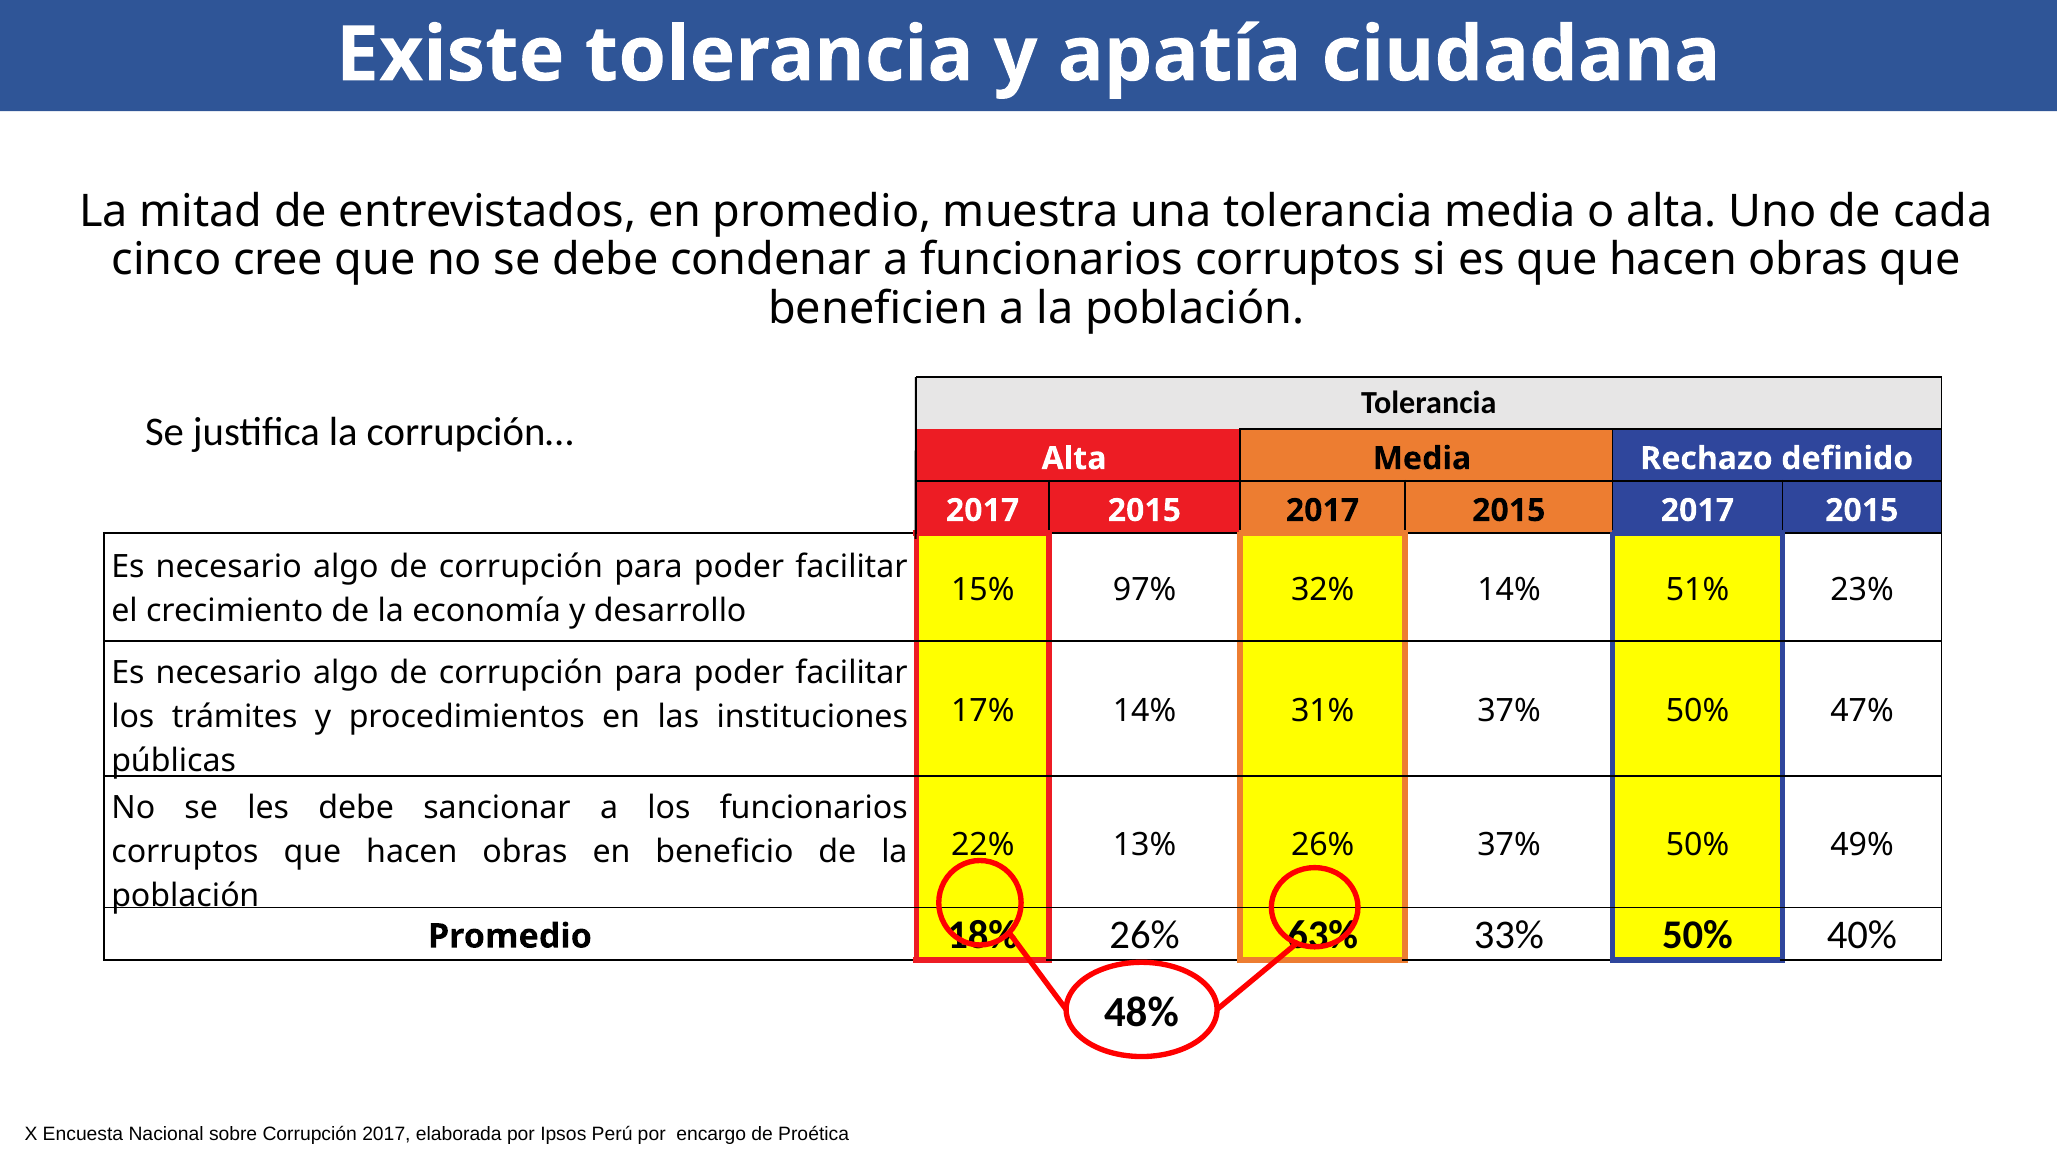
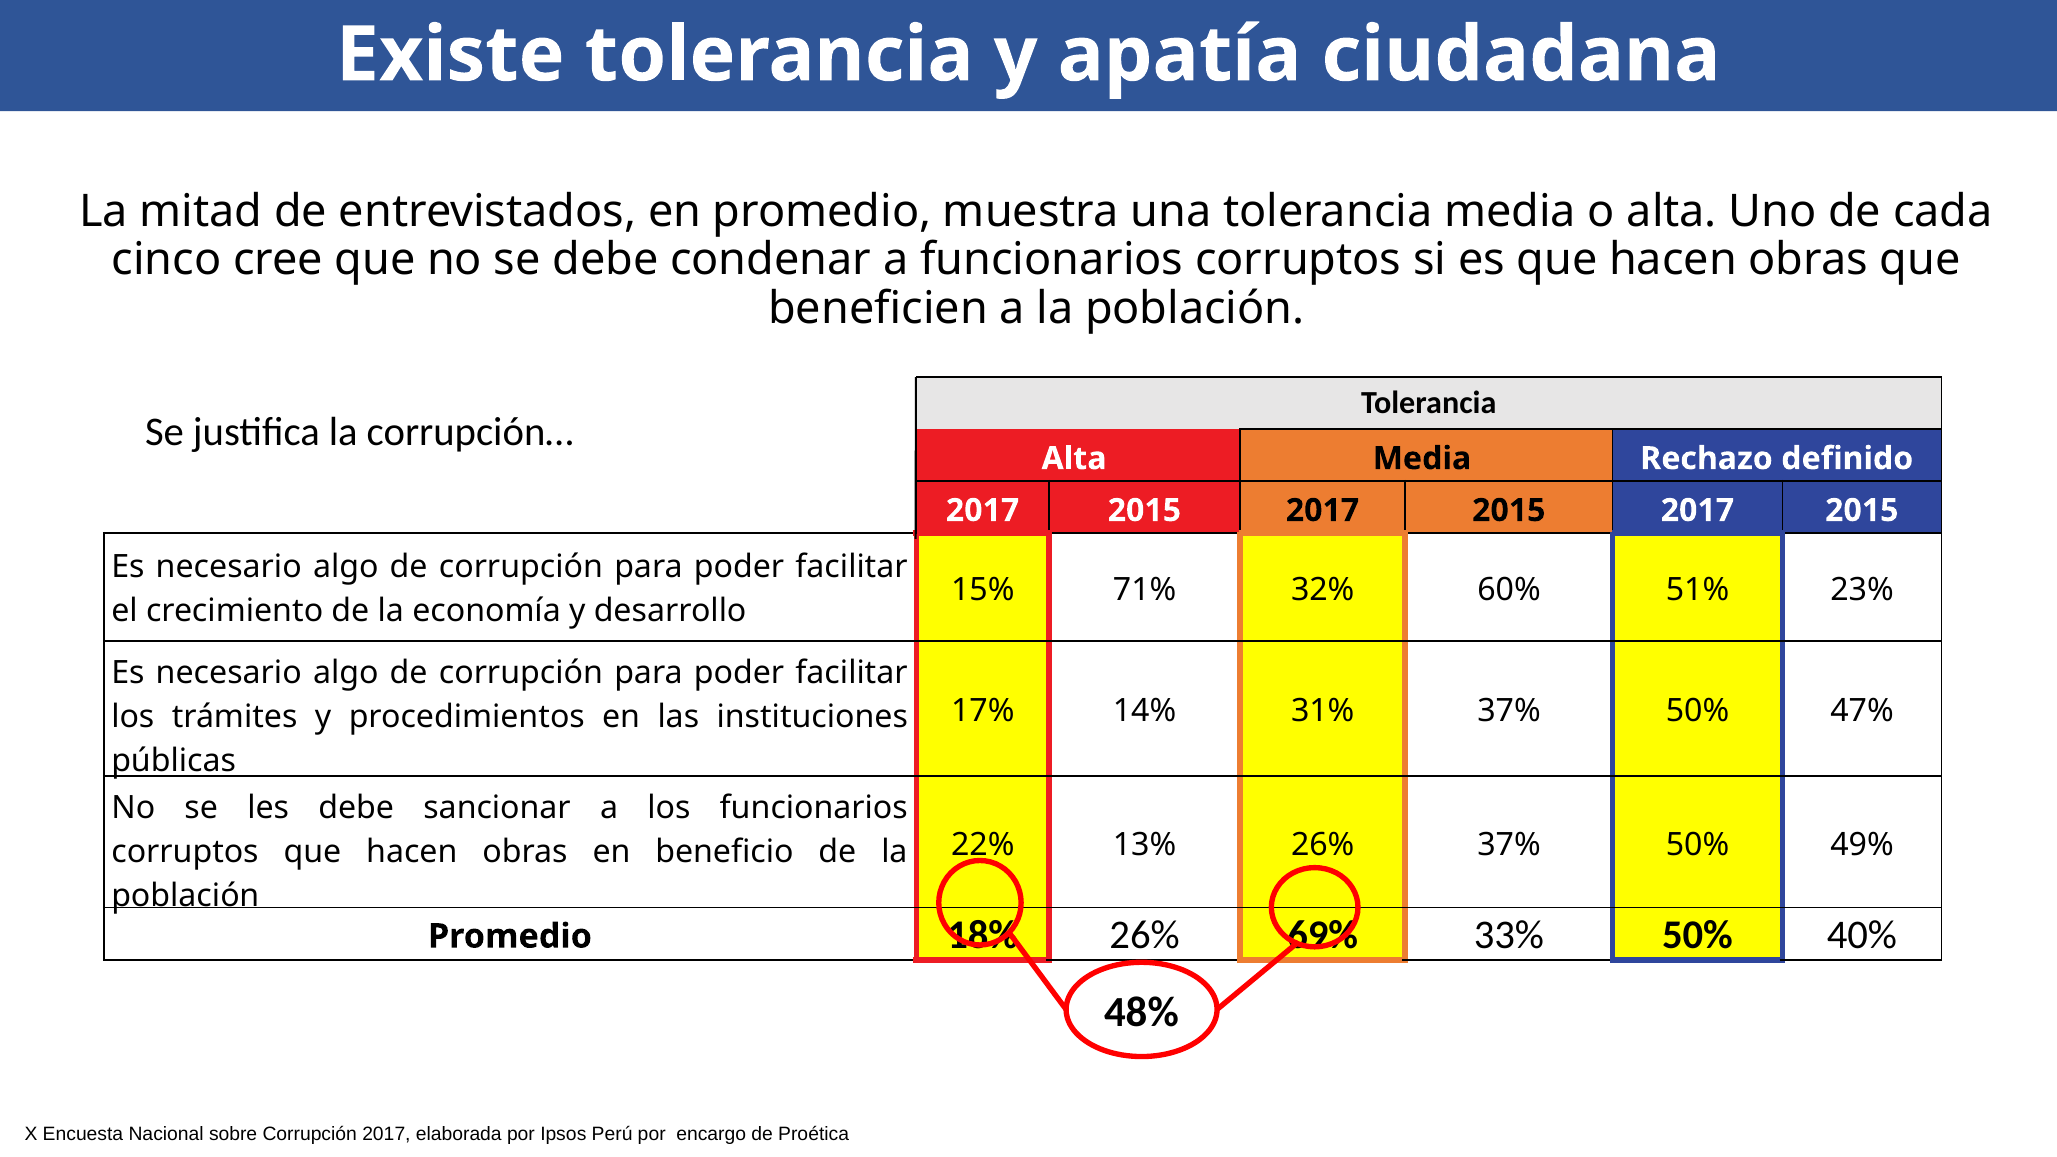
97%: 97% -> 71%
32% 14%: 14% -> 60%
63%: 63% -> 69%
